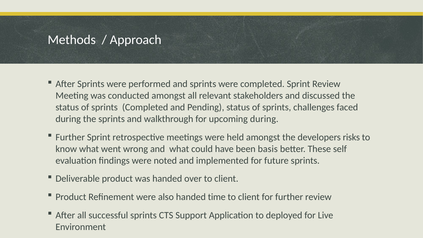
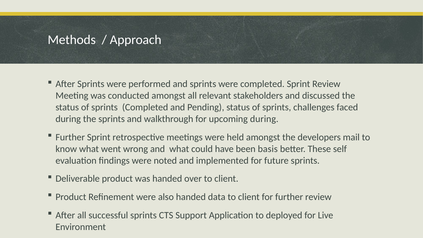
risks: risks -> mail
time: time -> data
